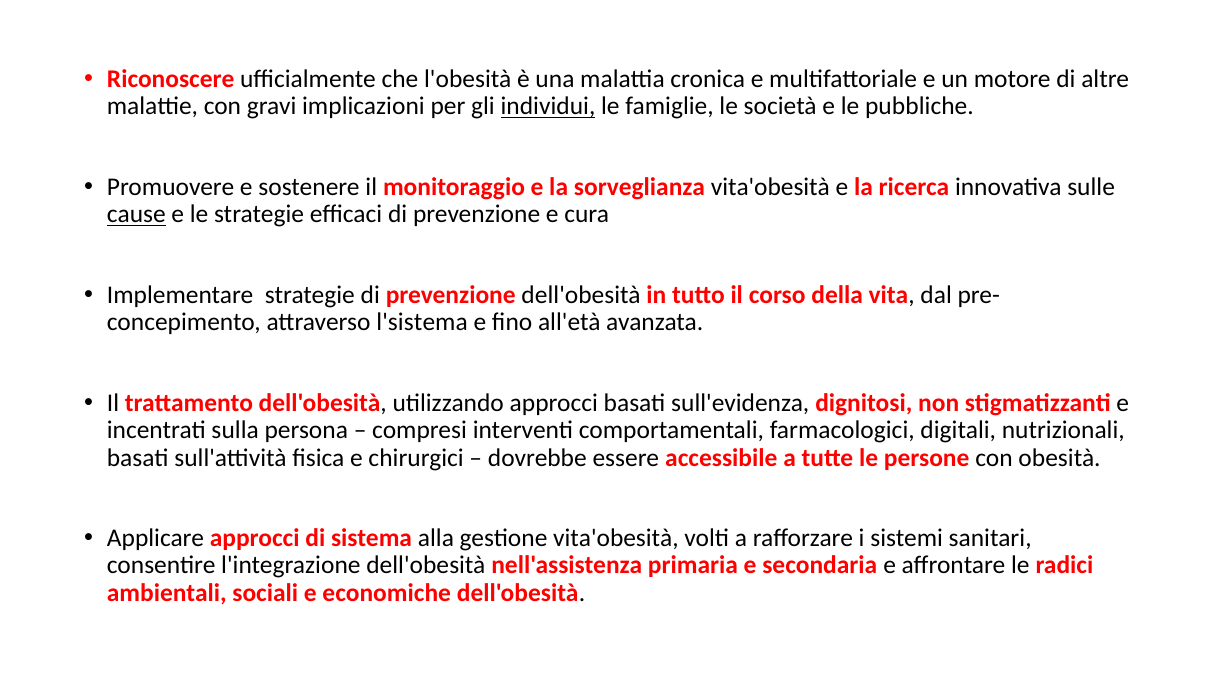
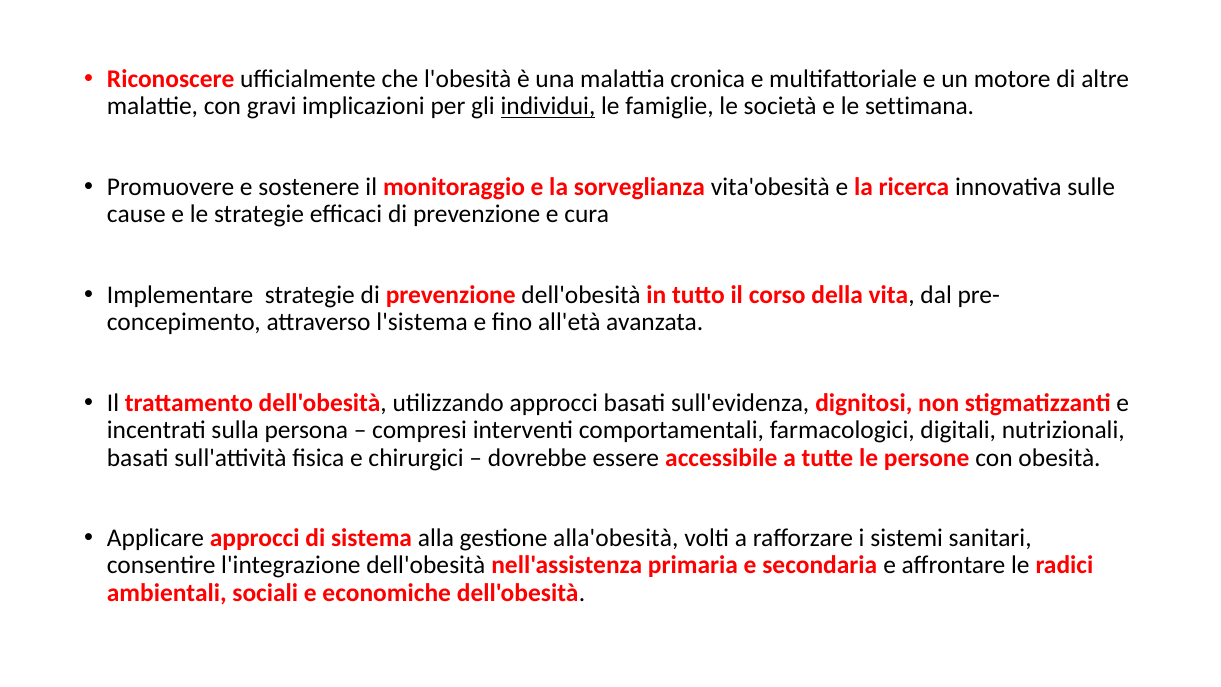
pubbliche: pubbliche -> settimana
cause underline: present -> none
gestione vita'obesità: vita'obesità -> alla'obesità
